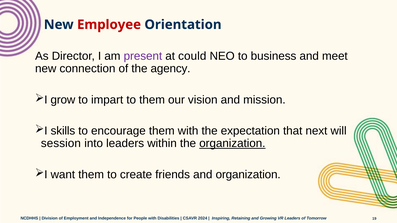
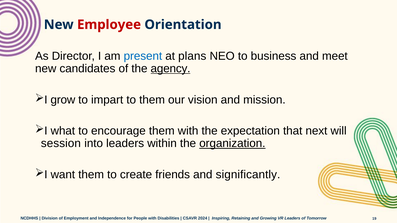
present colour: purple -> blue
could: could -> plans
connection: connection -> candidates
agency underline: none -> present
skills: skills -> what
and organization: organization -> significantly
